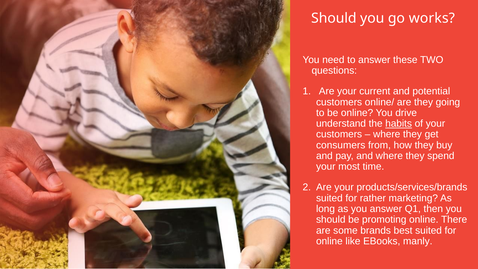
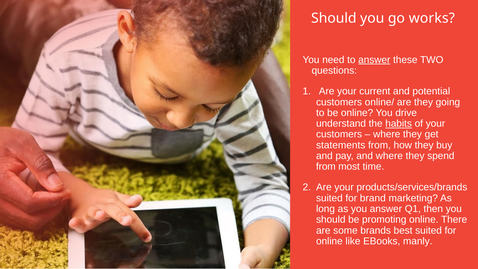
answer at (374, 60) underline: none -> present
consumers: consumers -> statements
your at (326, 167): your -> from
rather: rather -> brand
